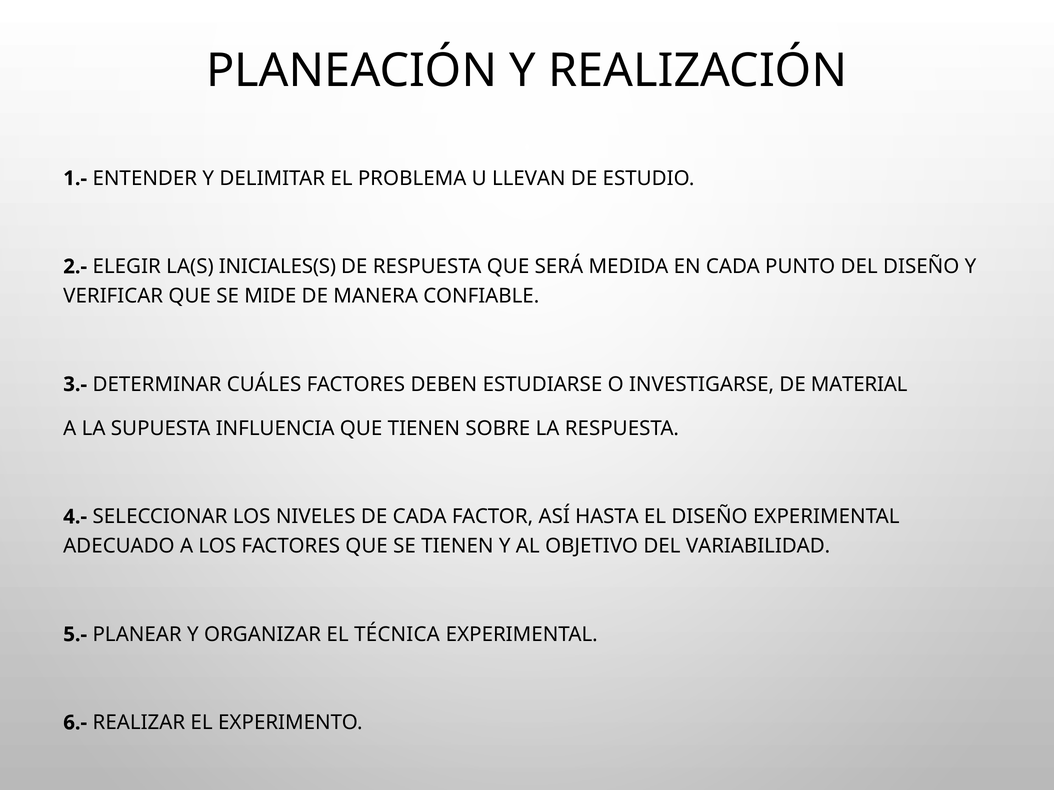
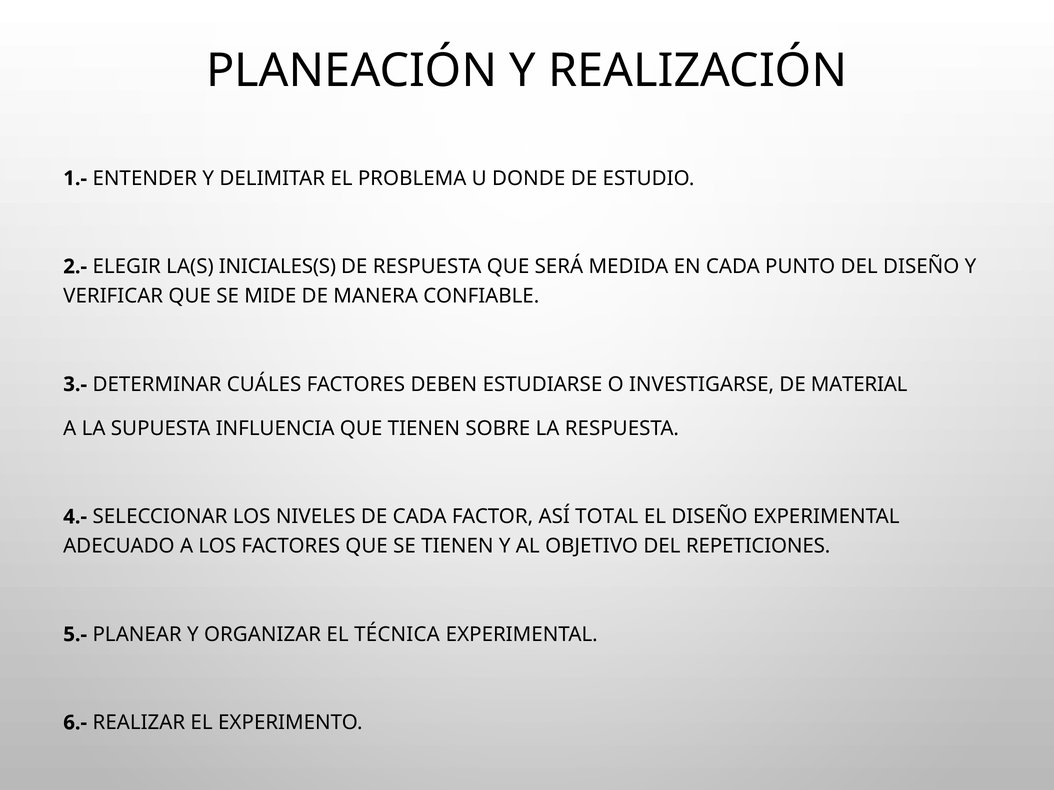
LLEVAN: LLEVAN -> DONDE
HASTA: HASTA -> TOTAL
VARIABILIDAD: VARIABILIDAD -> REPETICIONES
